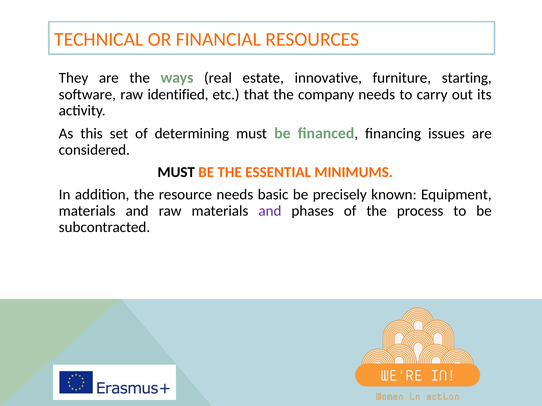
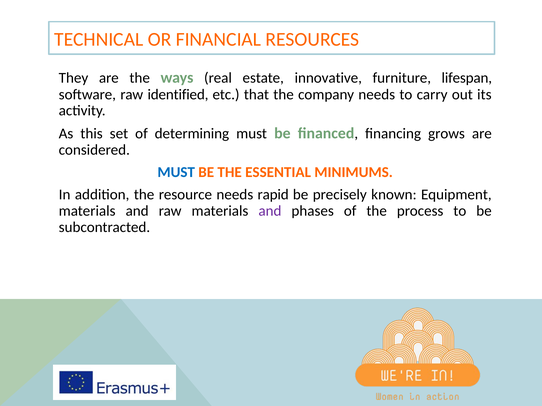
starting: starting -> lifespan
issues: issues -> grows
MUST at (176, 172) colour: black -> blue
basic: basic -> rapid
